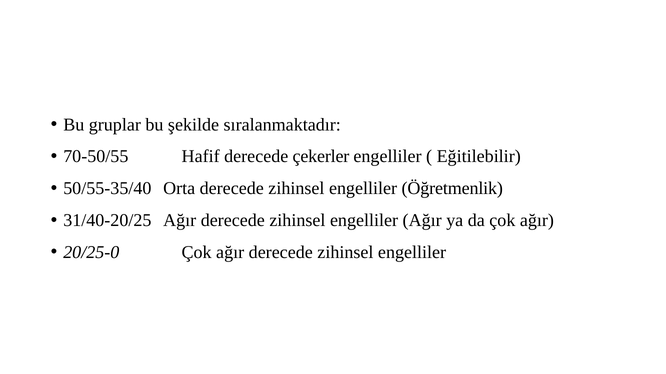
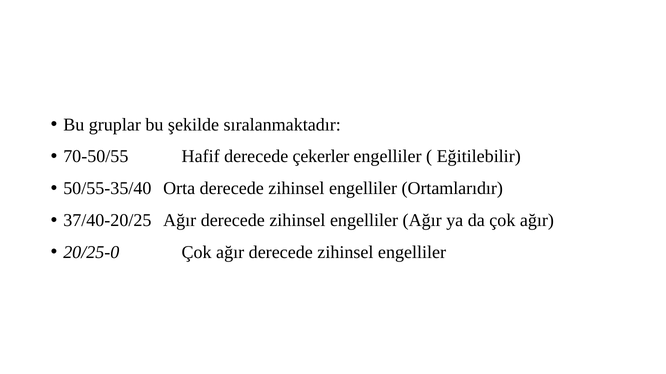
Öğretmenlik: Öğretmenlik -> Ortamlarıdır
31/40-20/25: 31/40-20/25 -> 37/40-20/25
